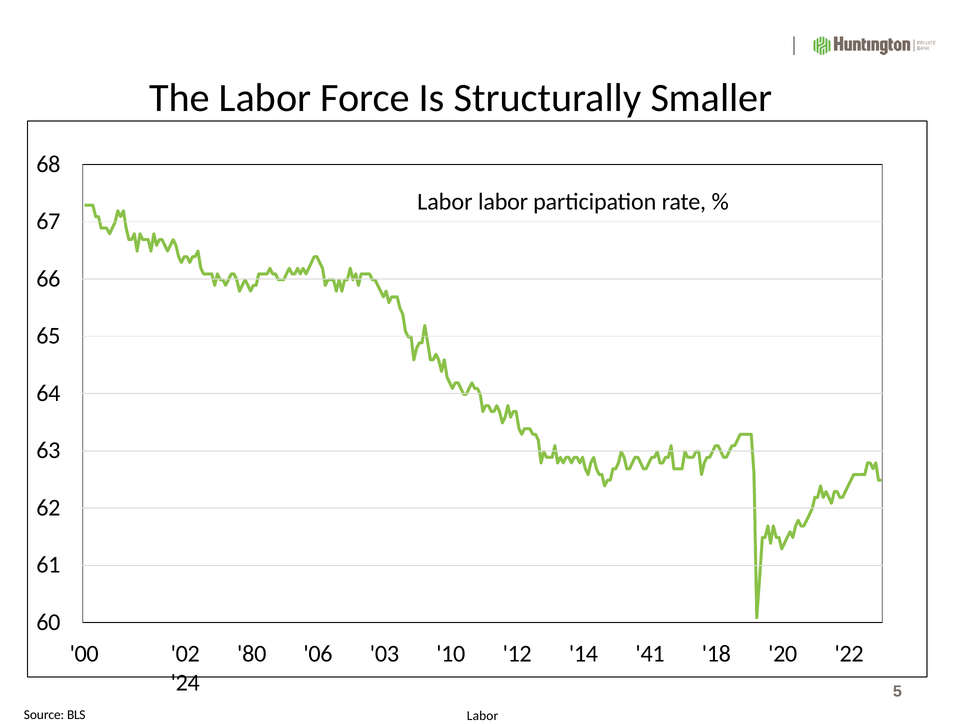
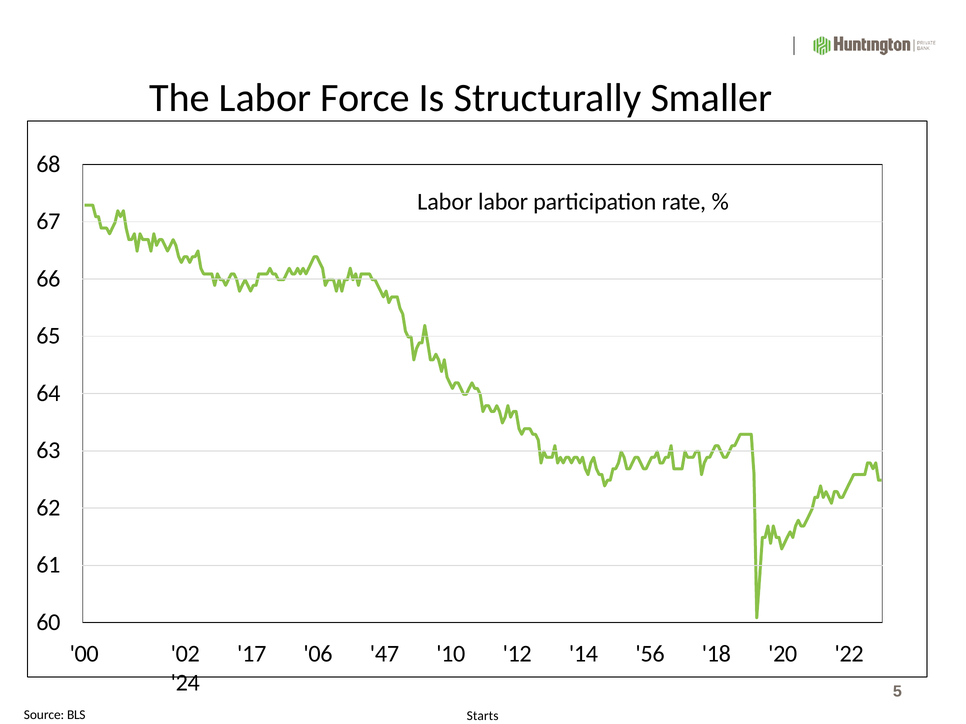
80: 80 -> 17
03: 03 -> 47
41: 41 -> 56
BLS Labor: Labor -> Starts
